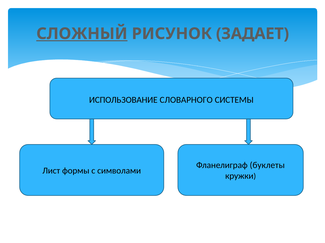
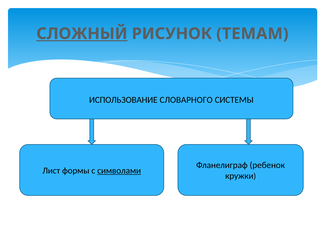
ЗАДАЕТ: ЗАДАЕТ -> ТЕМАМ
буклеты: буклеты -> ребенок
символами underline: none -> present
